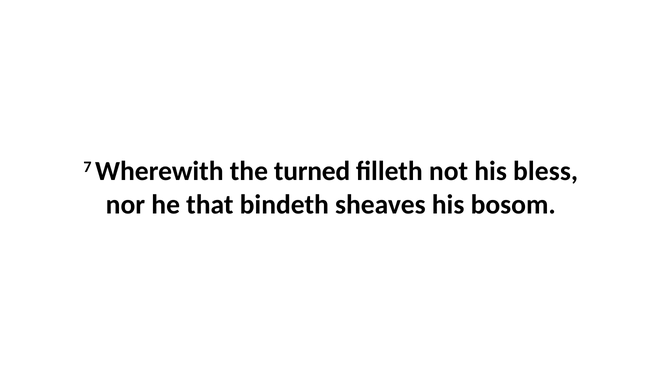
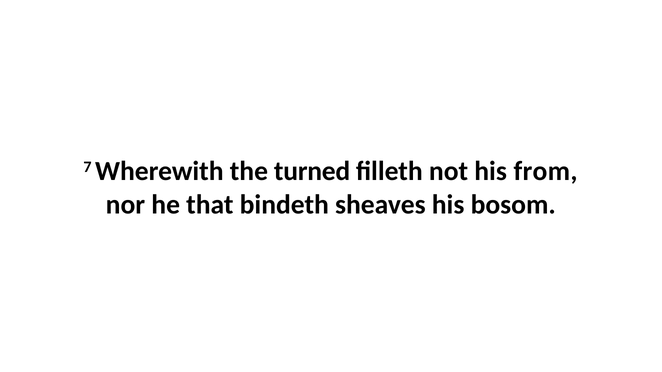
bless: bless -> from
